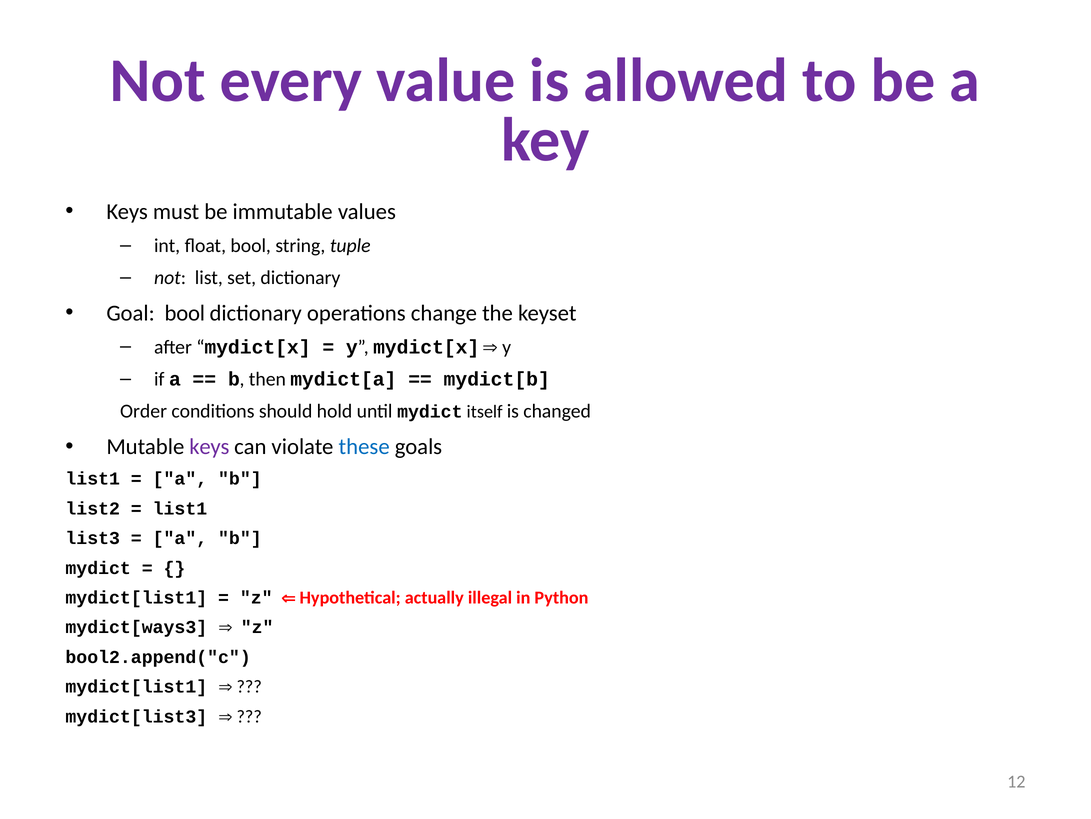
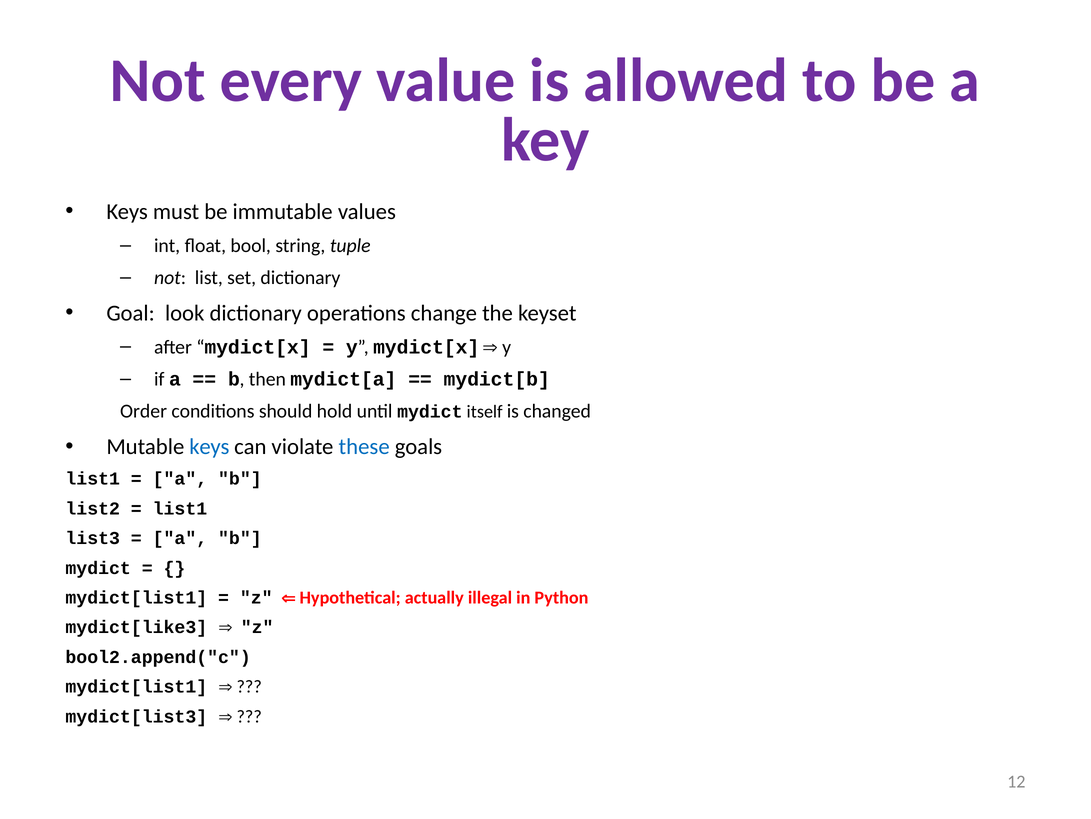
Goal bool: bool -> look
keys at (209, 446) colour: purple -> blue
mydict[ways3: mydict[ways3 -> mydict[like3
